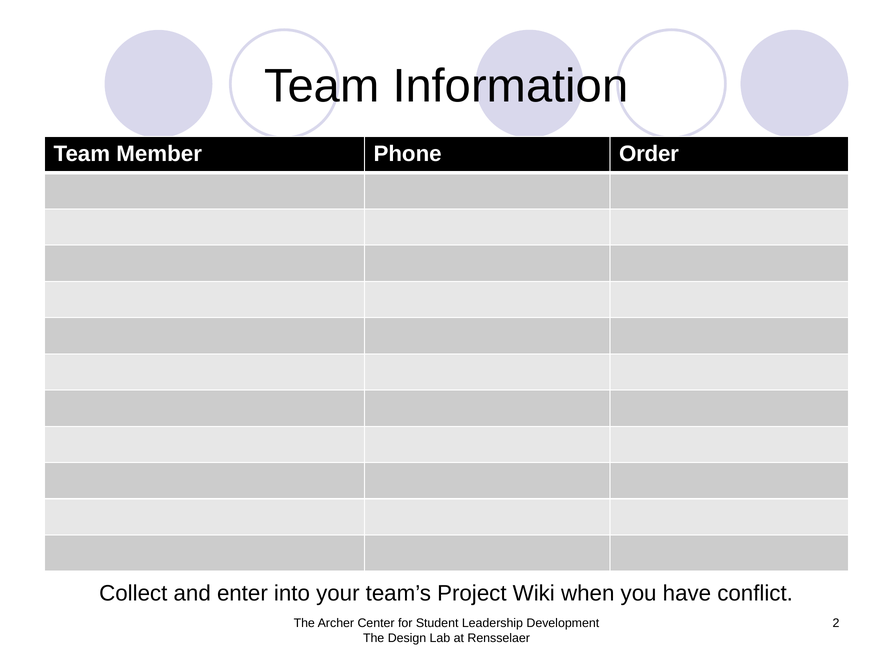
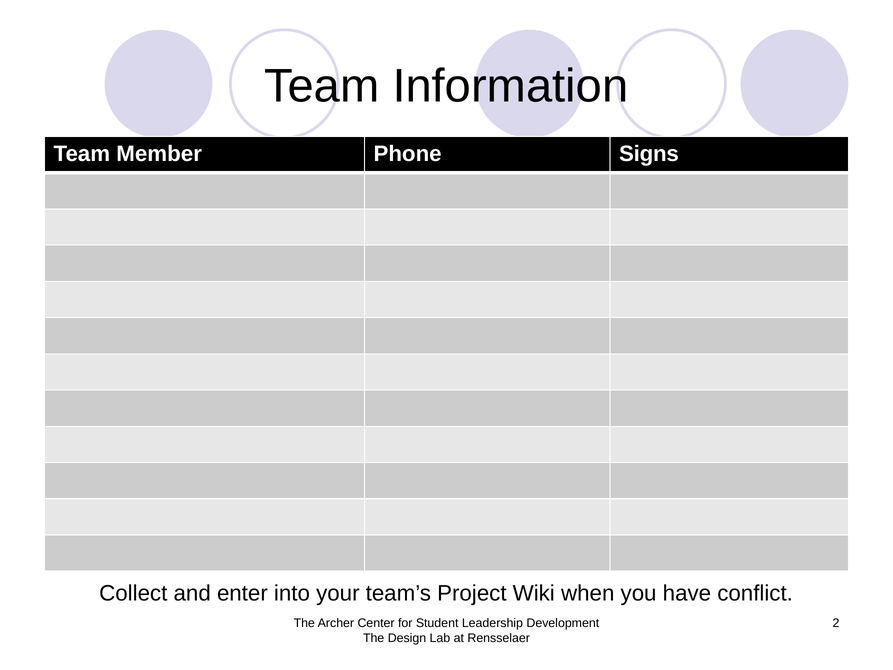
Order: Order -> Signs
